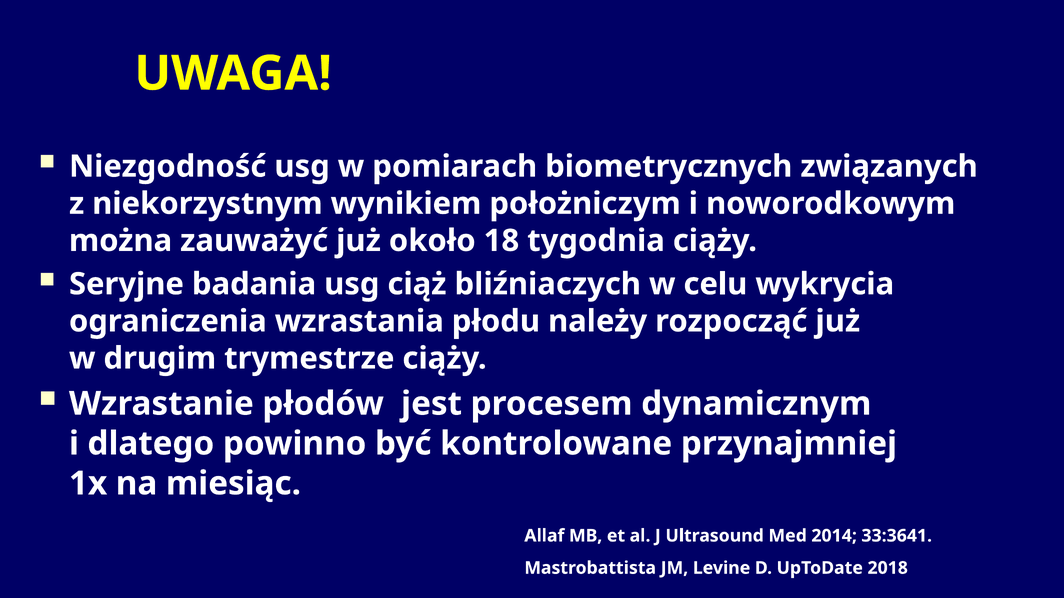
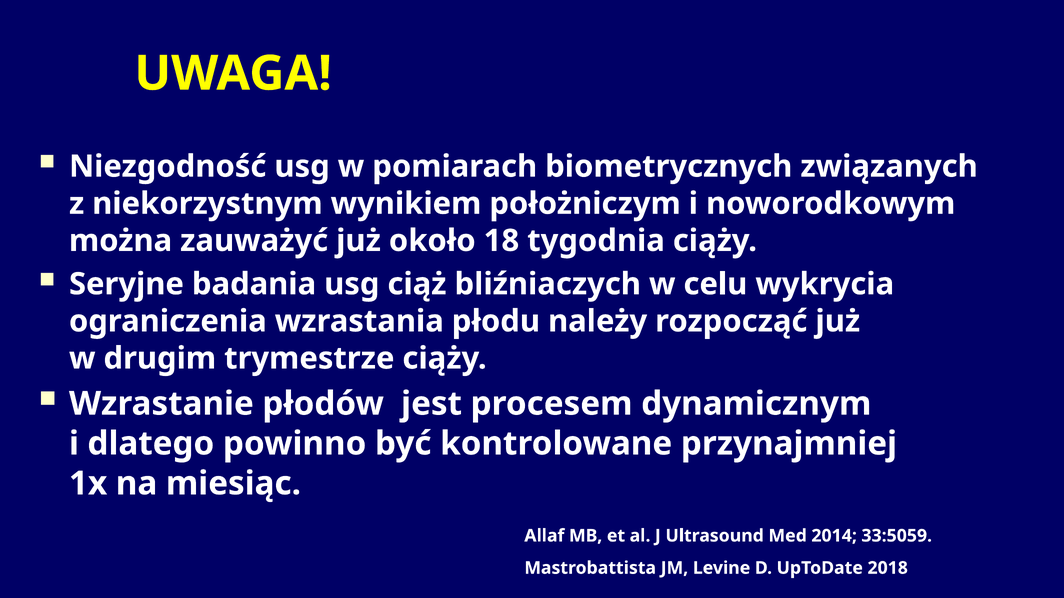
33:3641: 33:3641 -> 33:5059
